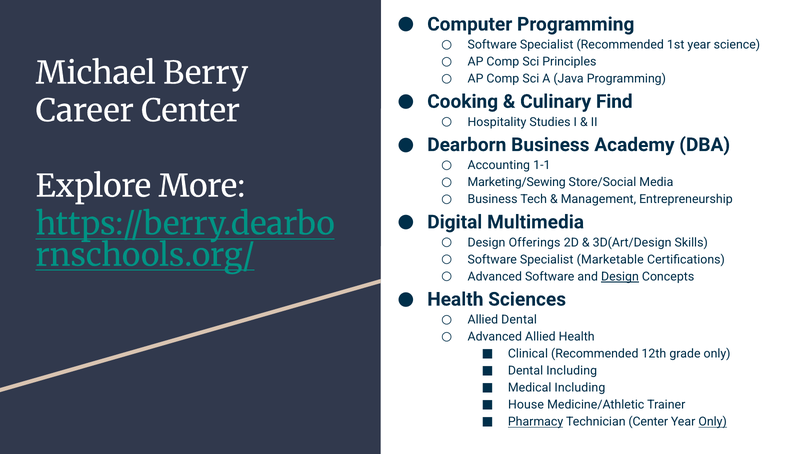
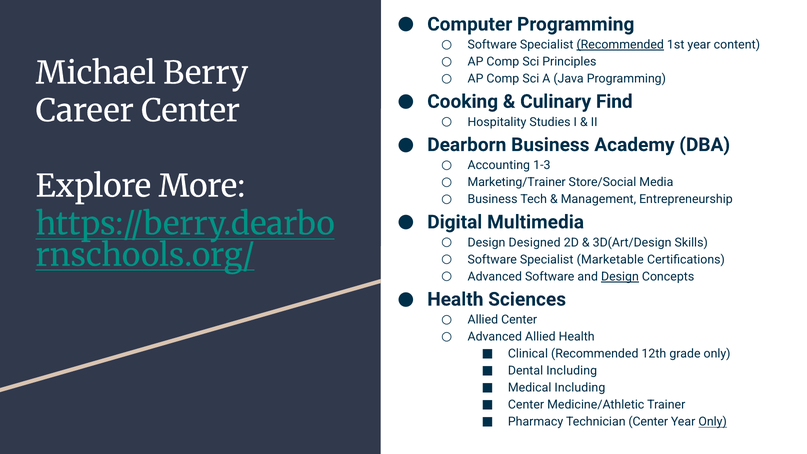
Recommended at (620, 45) underline: none -> present
science: science -> content
1-1: 1-1 -> 1-3
Marketing/Sewing: Marketing/Sewing -> Marketing/Trainer
Offerings: Offerings -> Designed
Allied Dental: Dental -> Center
House at (526, 405): House -> Center
Pharmacy underline: present -> none
